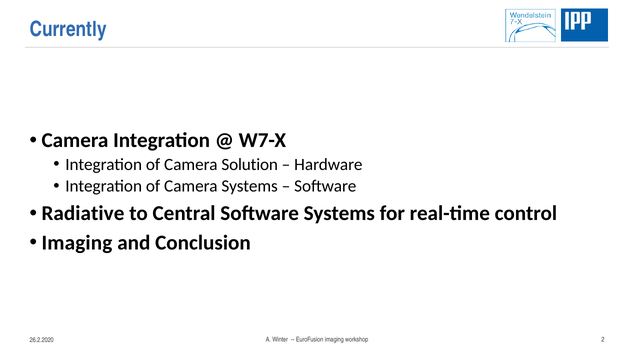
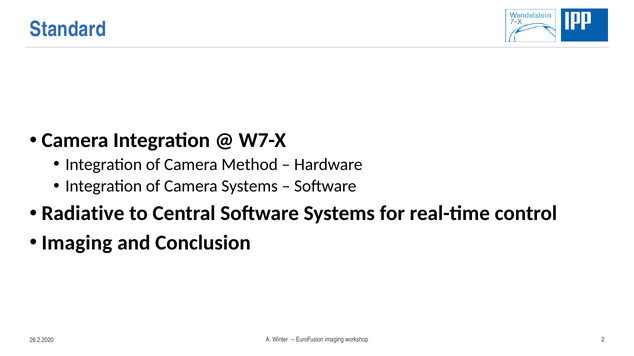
Currently: Currently -> Standard
Solution: Solution -> Method
